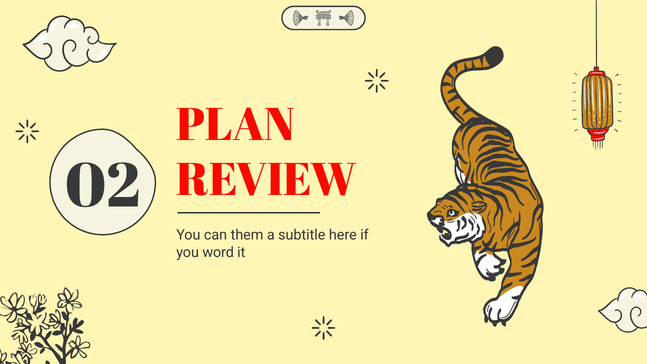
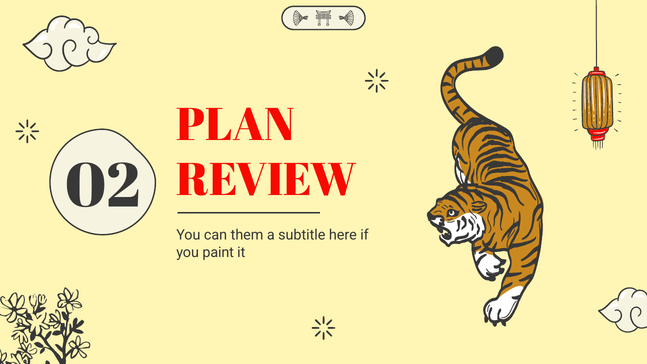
word: word -> paint
